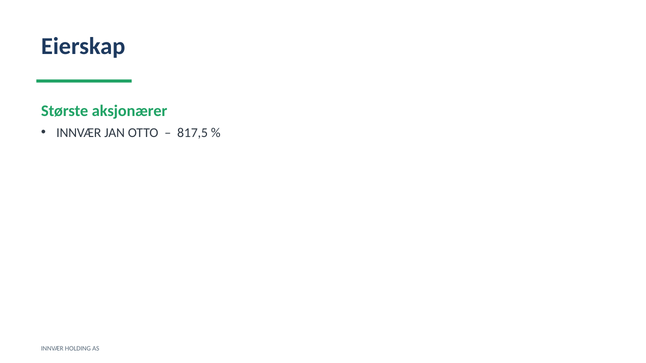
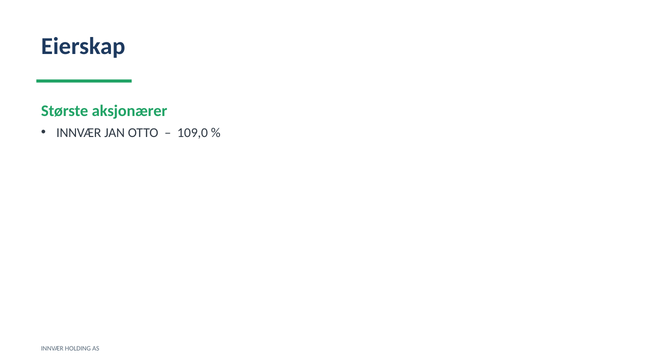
817,5: 817,5 -> 109,0
